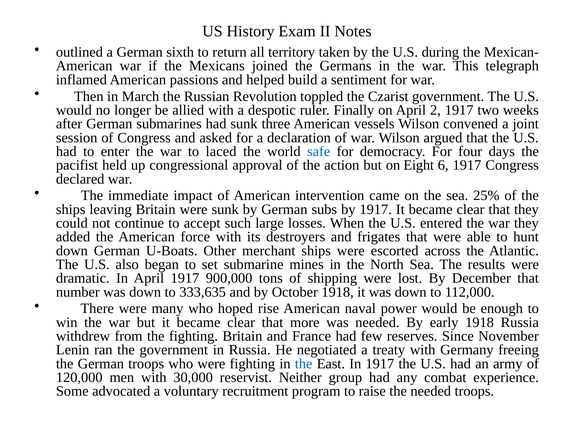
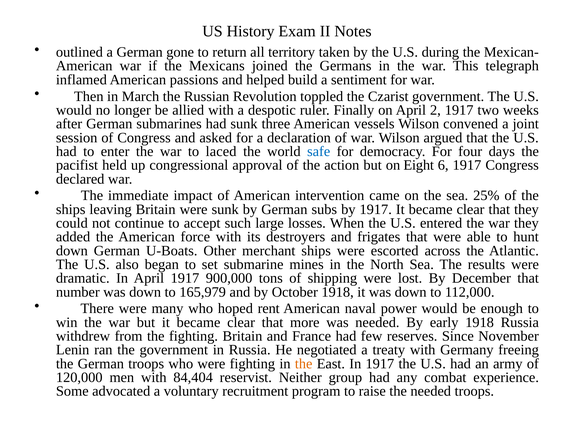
sixth: sixth -> gone
333,635: 333,635 -> 165,979
rise: rise -> rent
the at (304, 364) colour: blue -> orange
30,000: 30,000 -> 84,404
